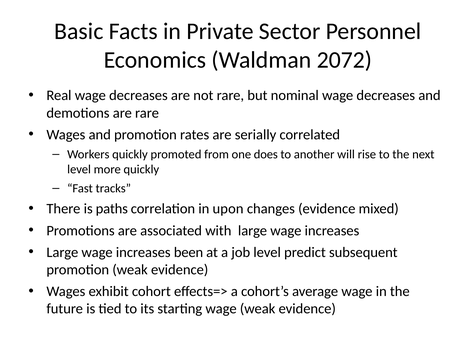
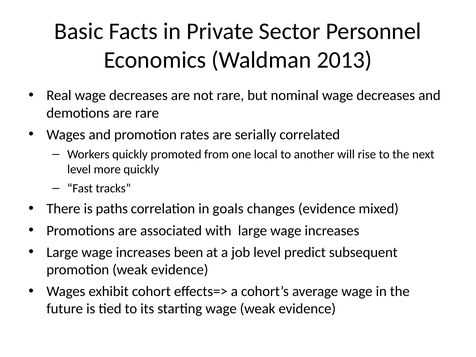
2072: 2072 -> 2013
does: does -> local
upon: upon -> goals
